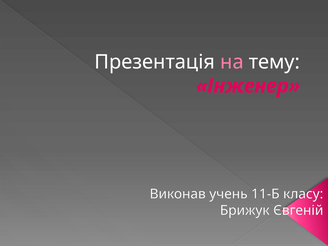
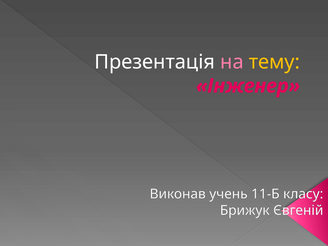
тему colour: white -> yellow
